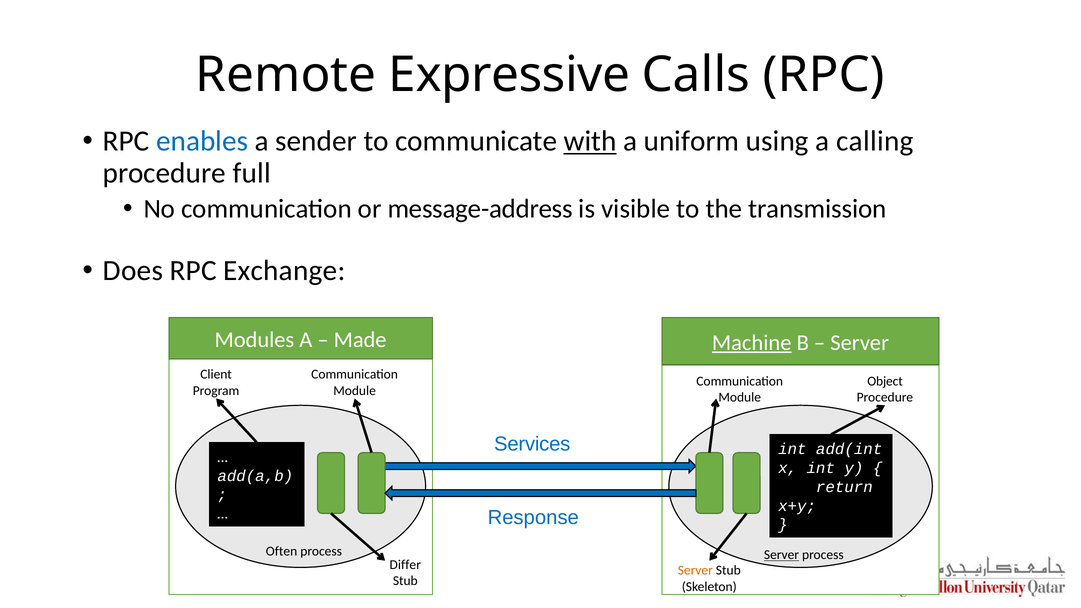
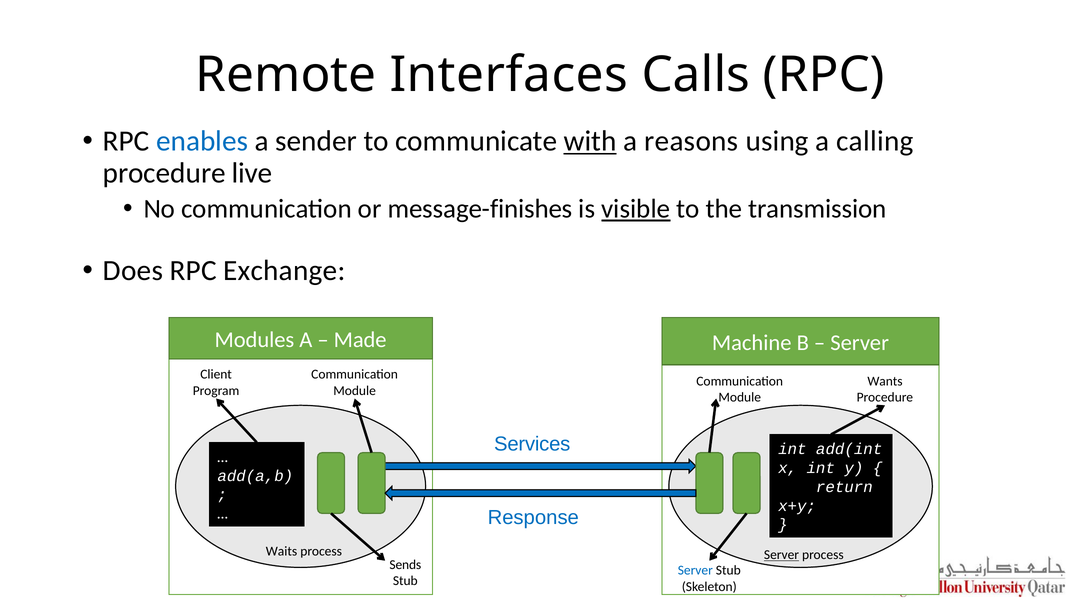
Expressive: Expressive -> Interfaces
uniform: uniform -> reasons
full: full -> live
message-address: message-address -> message-finishes
visible underline: none -> present
Machine underline: present -> none
Object: Object -> Wants
Often: Often -> Waits
Differ: Differ -> Sends
Server at (695, 570) colour: orange -> blue
